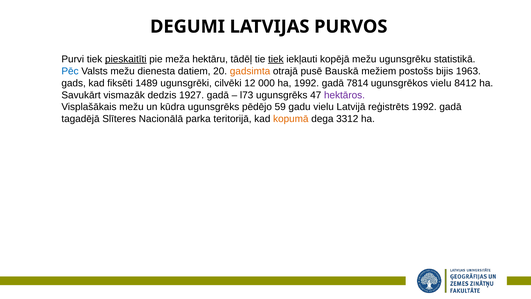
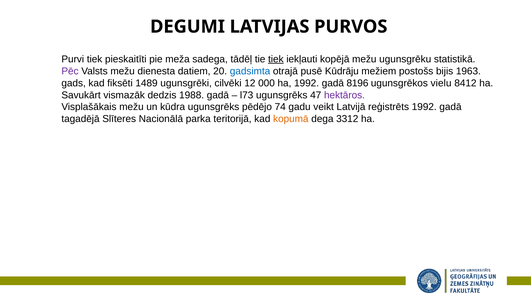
pieskaitīti underline: present -> none
hektāru: hektāru -> sadega
Pēc colour: blue -> purple
gadsimta colour: orange -> blue
Bauskā: Bauskā -> Kūdrāju
7814: 7814 -> 8196
1927: 1927 -> 1988
59: 59 -> 74
gadu vielu: vielu -> veikt
